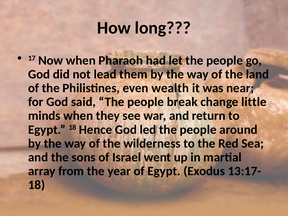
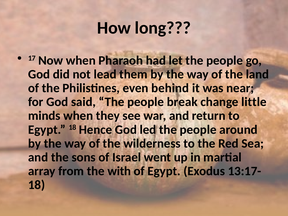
wealth: wealth -> behind
year: year -> with
